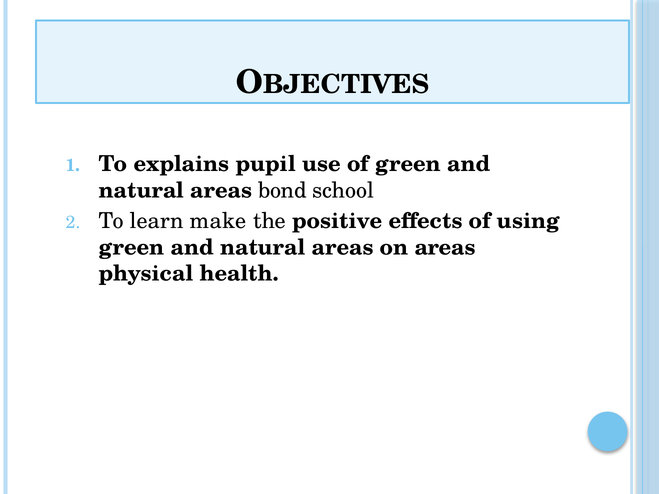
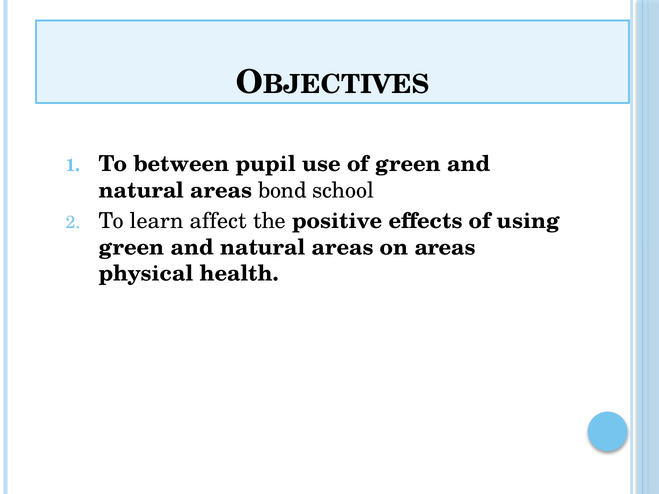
explains: explains -> between
make: make -> affect
